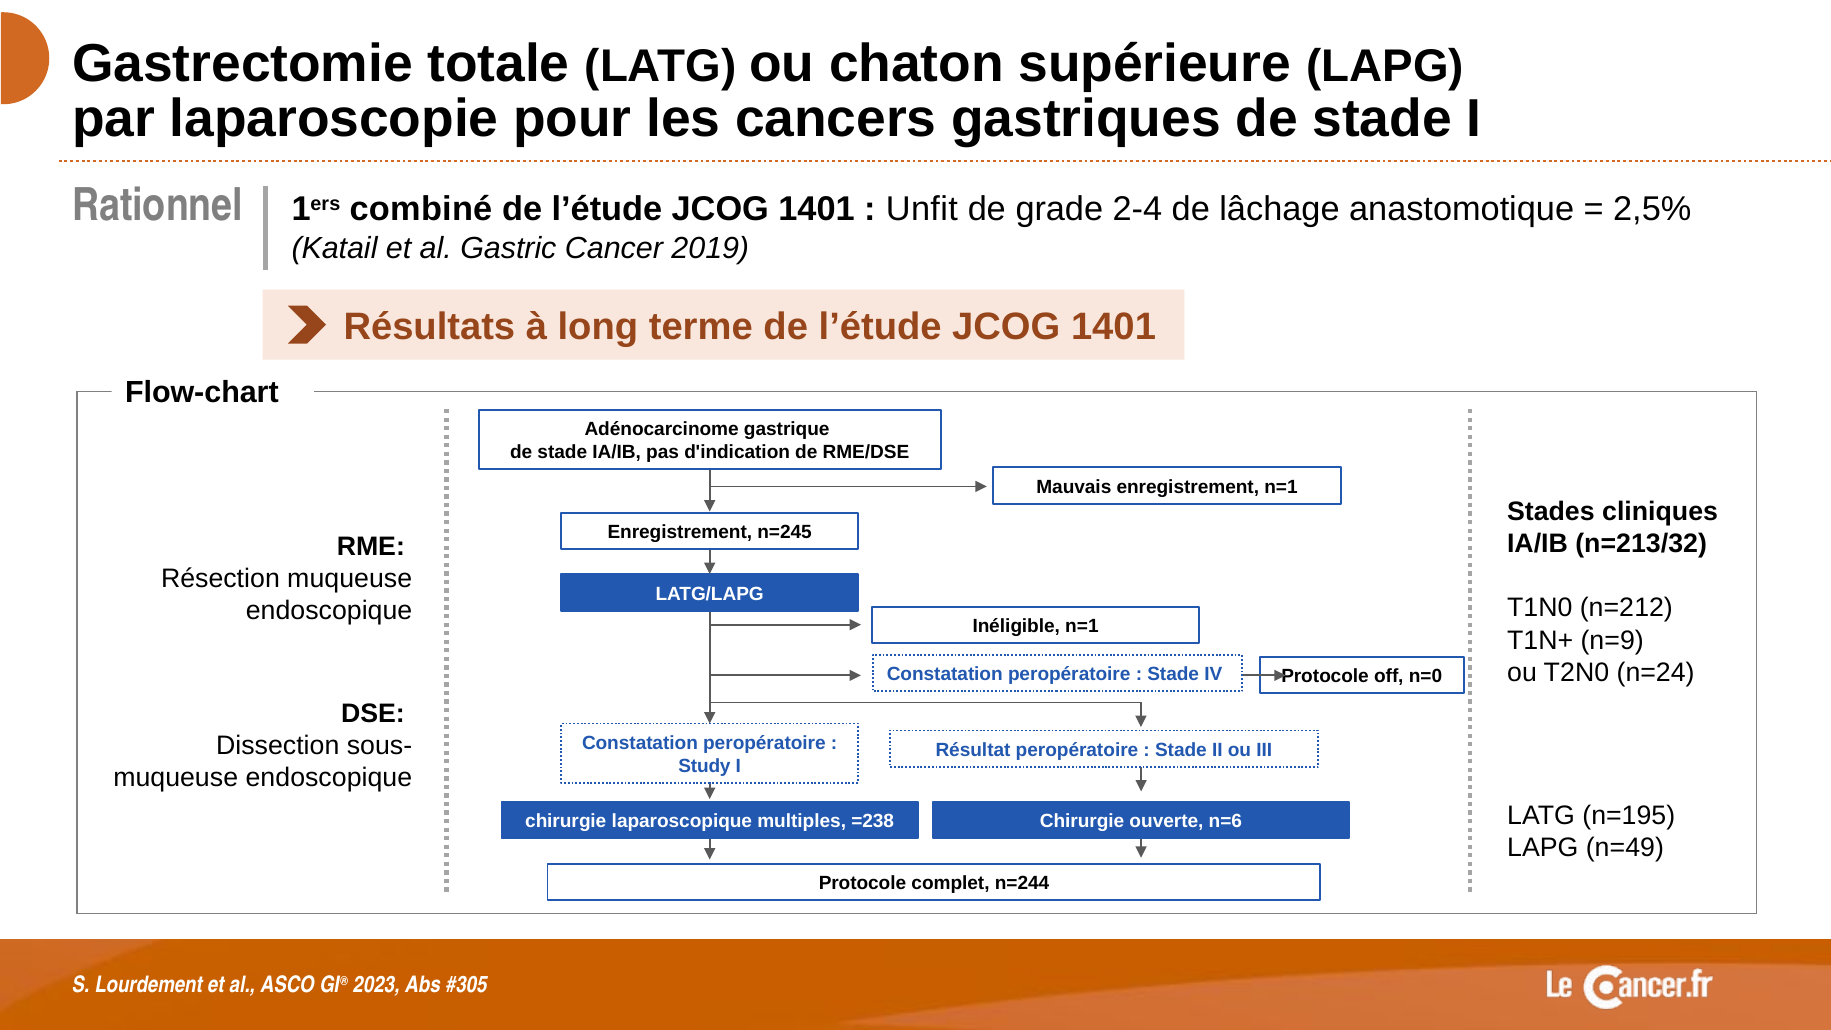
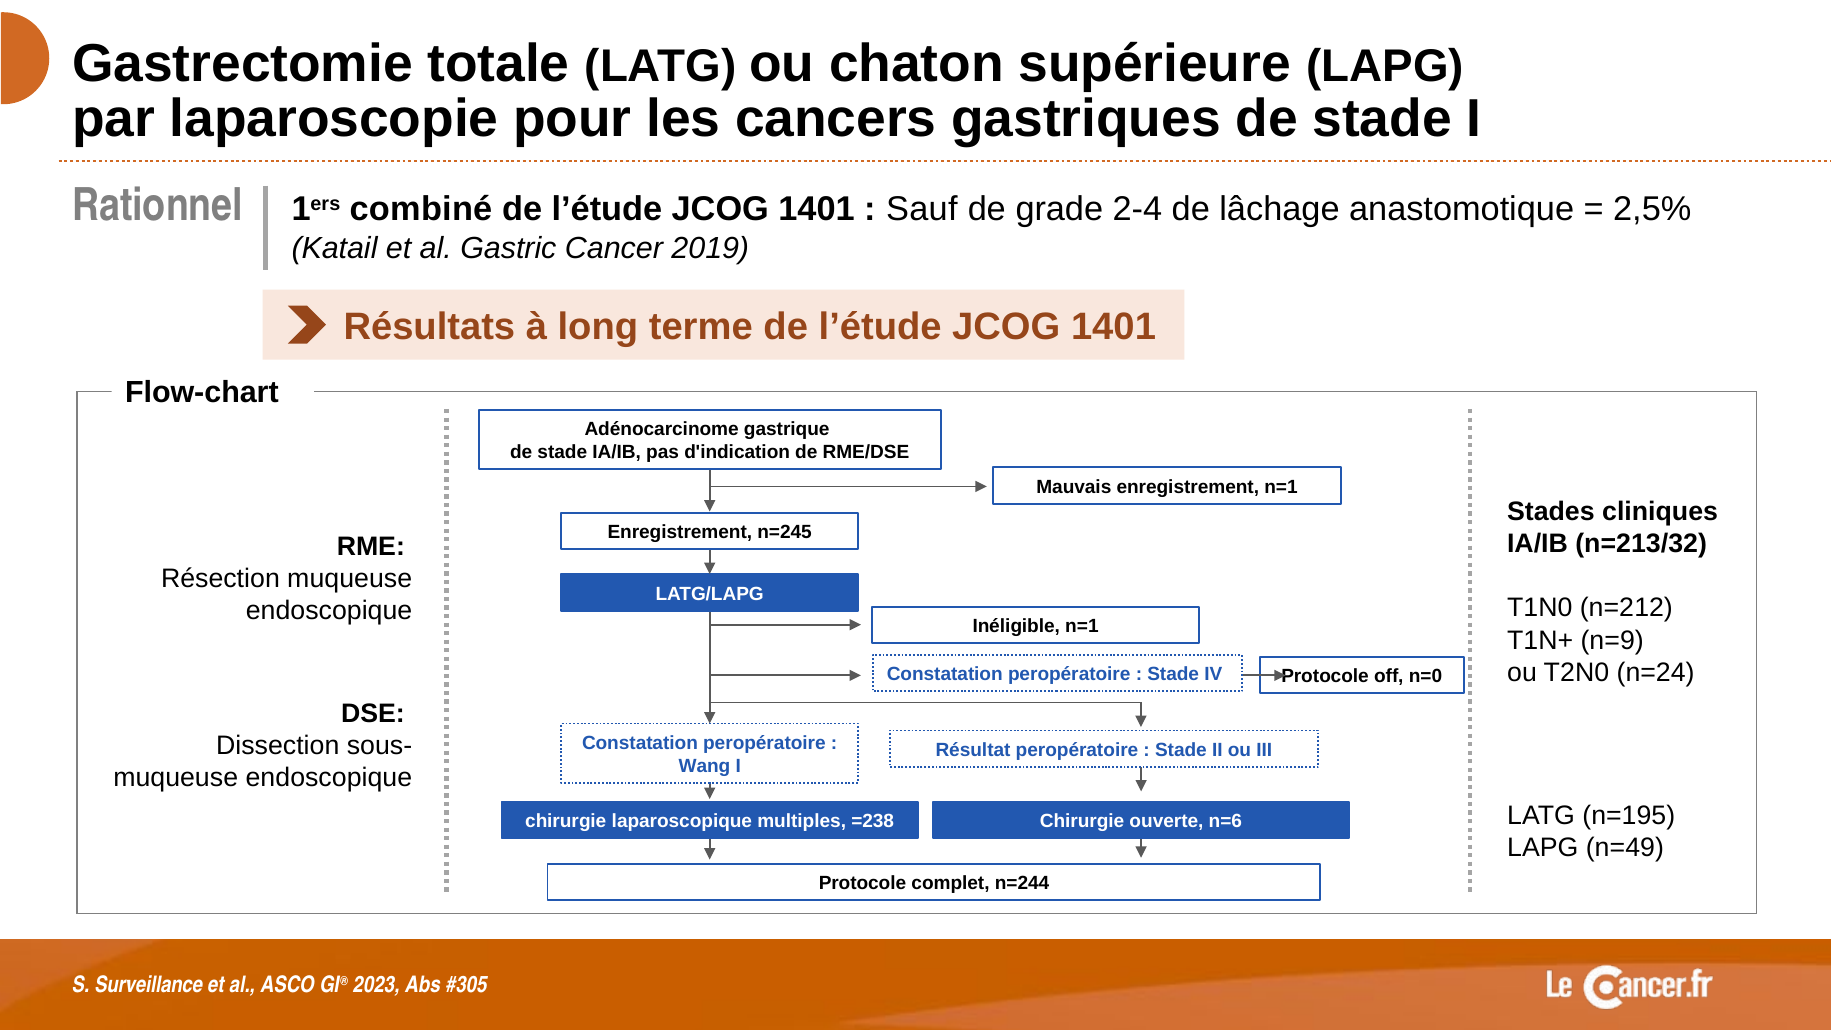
Unfit: Unfit -> Sauf
Study: Study -> Wang
Lourdement: Lourdement -> Surveillance
